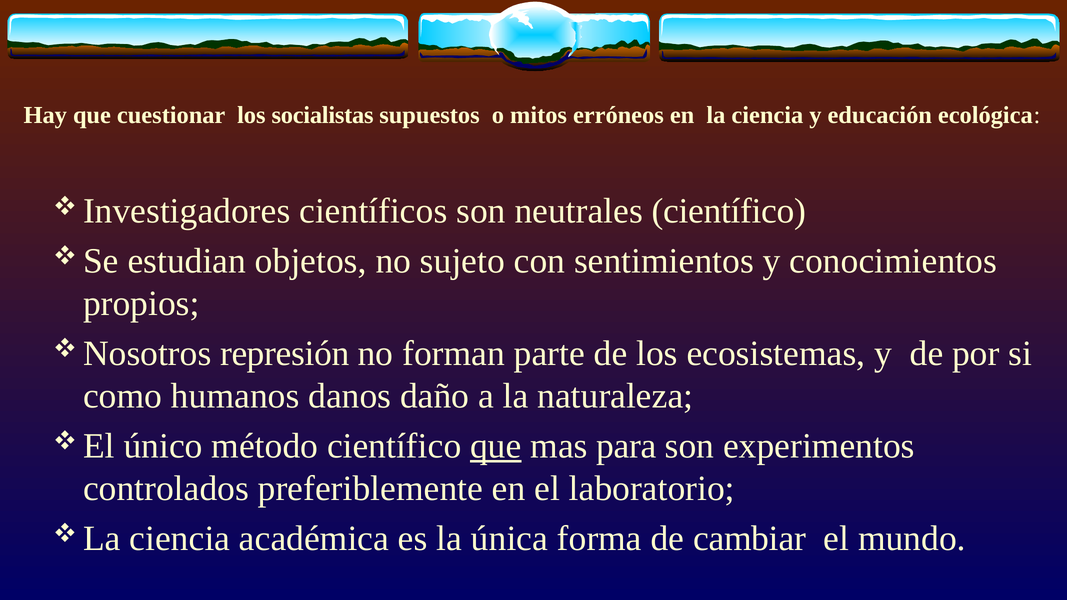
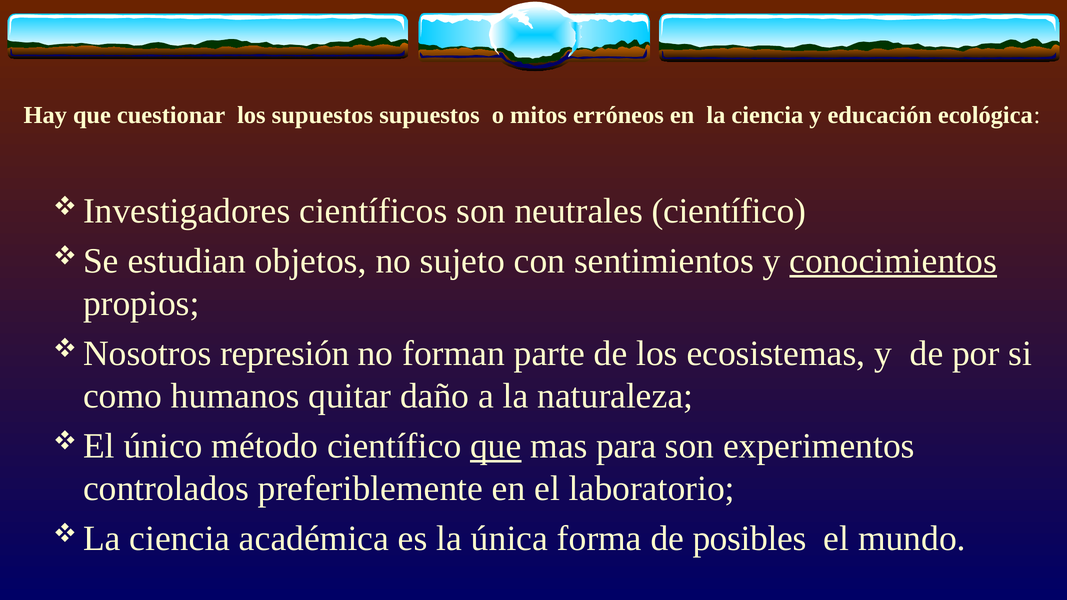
los socialistas: socialistas -> supuestos
conocimientos underline: none -> present
danos: danos -> quitar
cambiar: cambiar -> posibles
